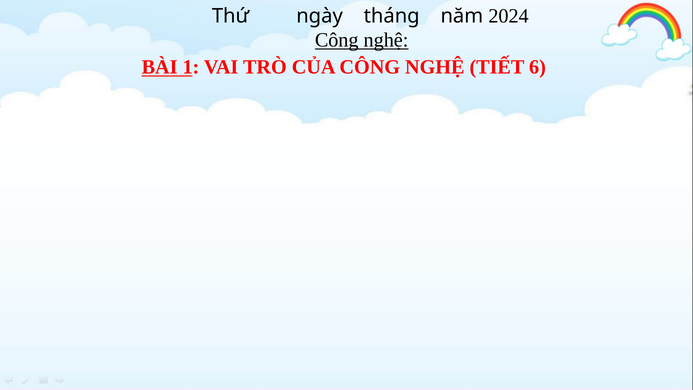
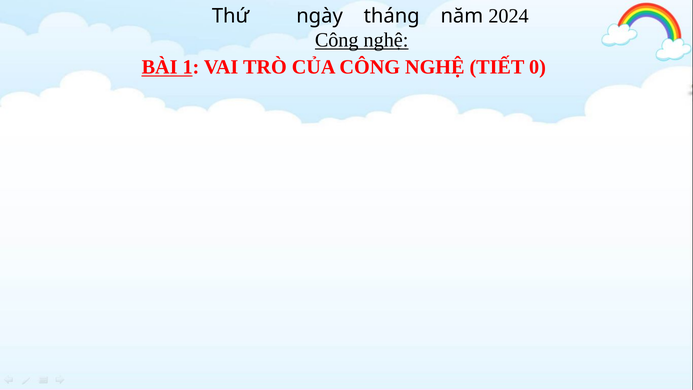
6: 6 -> 0
